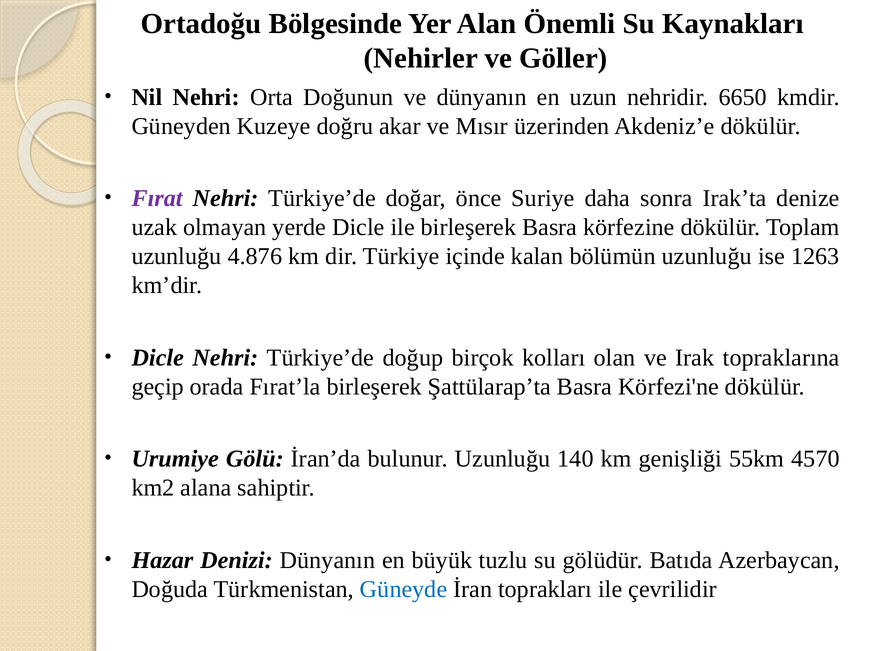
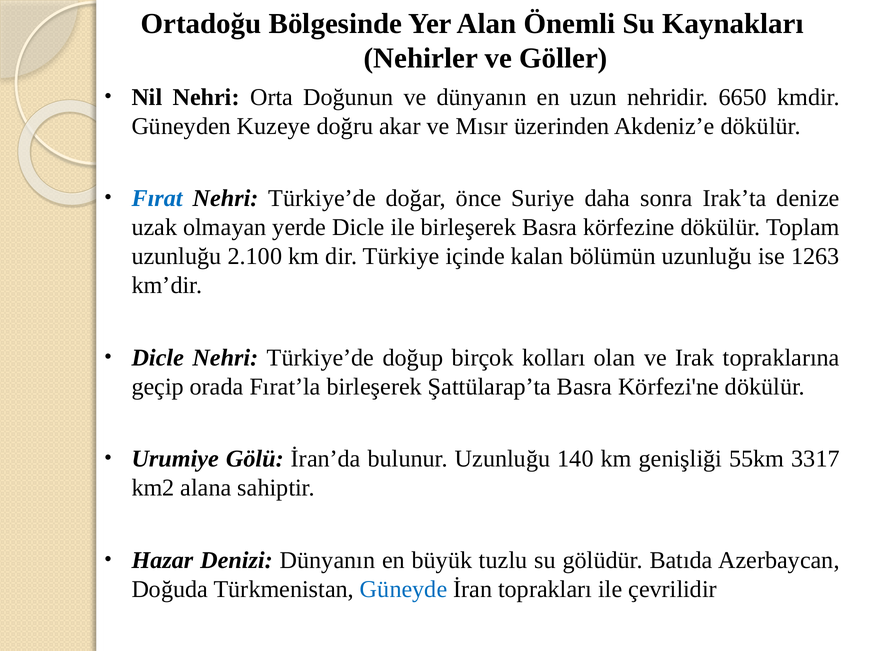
Fırat colour: purple -> blue
4.876: 4.876 -> 2.100
4570: 4570 -> 3317
